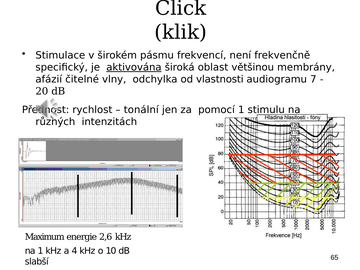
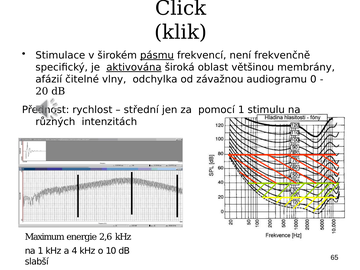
pásmu underline: none -> present
vlastnosti: vlastnosti -> závažnou
7: 7 -> 0
tonální: tonální -> střední
